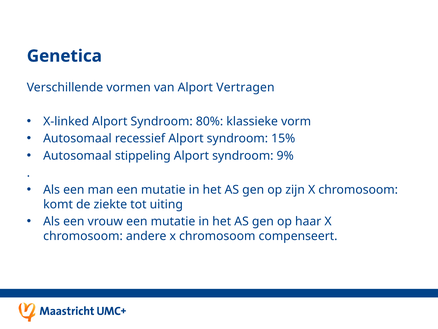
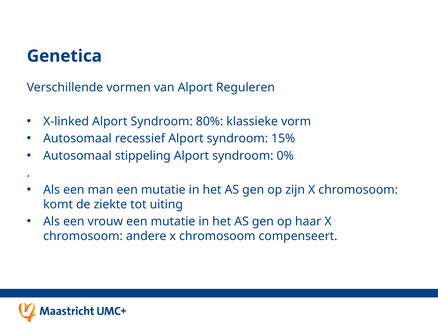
Vertragen: Vertragen -> Reguleren
9%: 9% -> 0%
